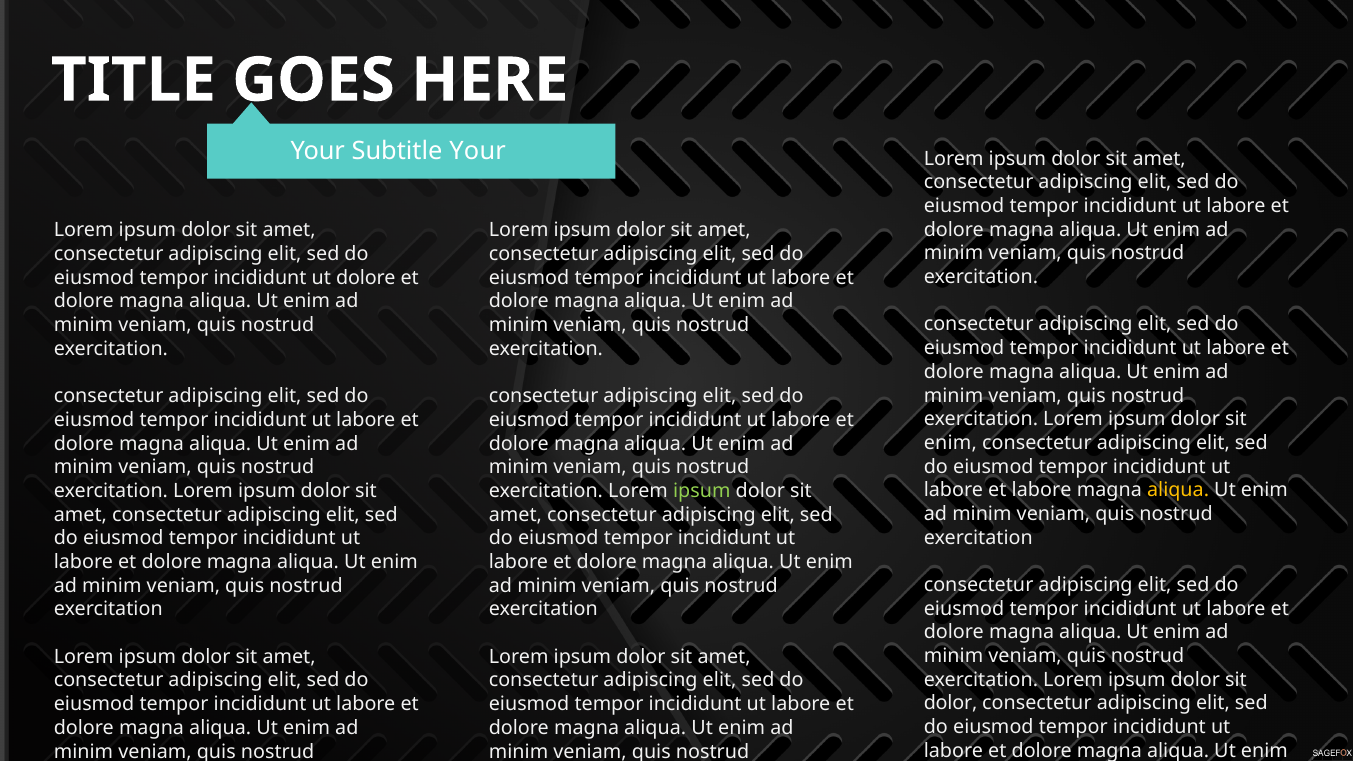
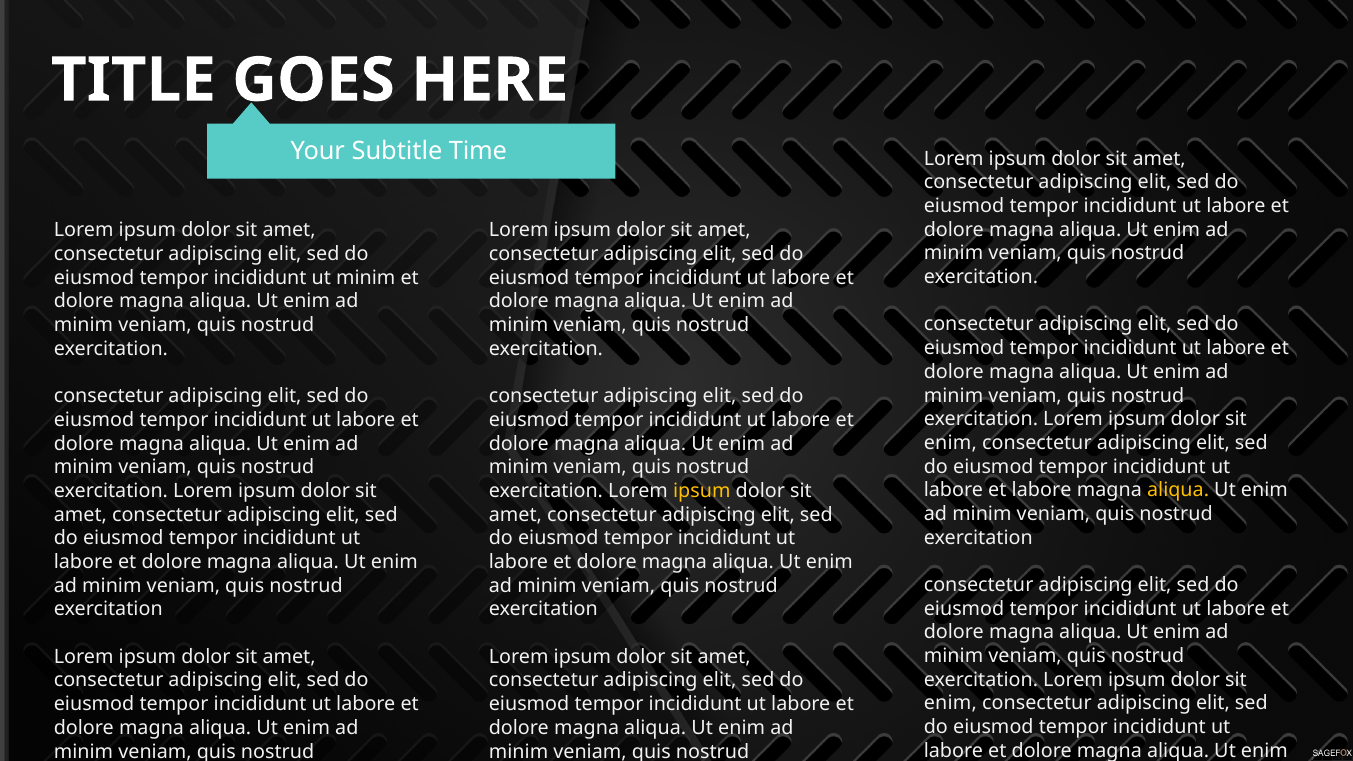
Subtitle Your: Your -> Time
ut dolore: dolore -> minim
ipsum at (702, 491) colour: light green -> yellow
dolor at (951, 704): dolor -> enim
